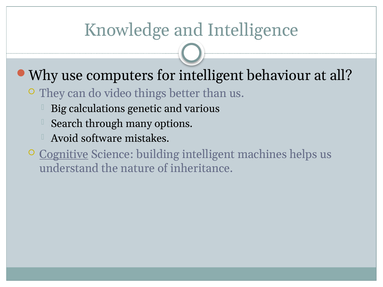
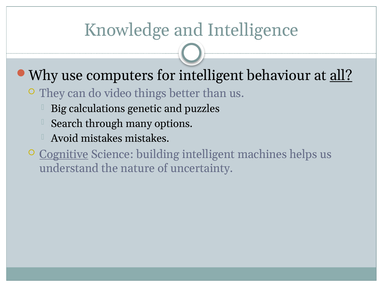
all underline: none -> present
various: various -> puzzles
Avoid software: software -> mistakes
inheritance: inheritance -> uncertainty
